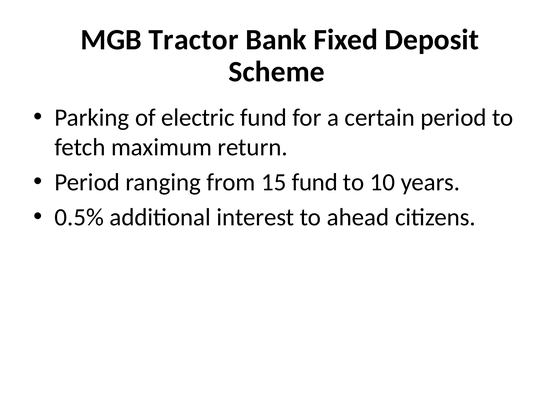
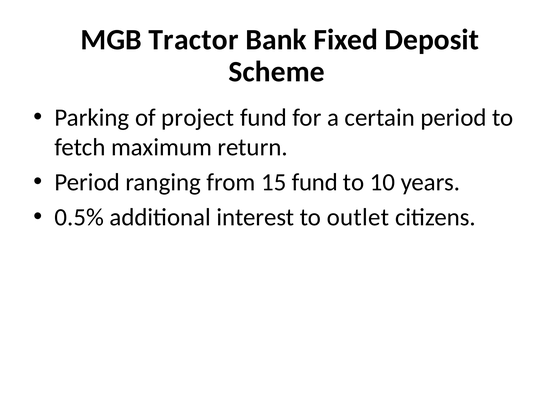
electric: electric -> project
ahead: ahead -> outlet
